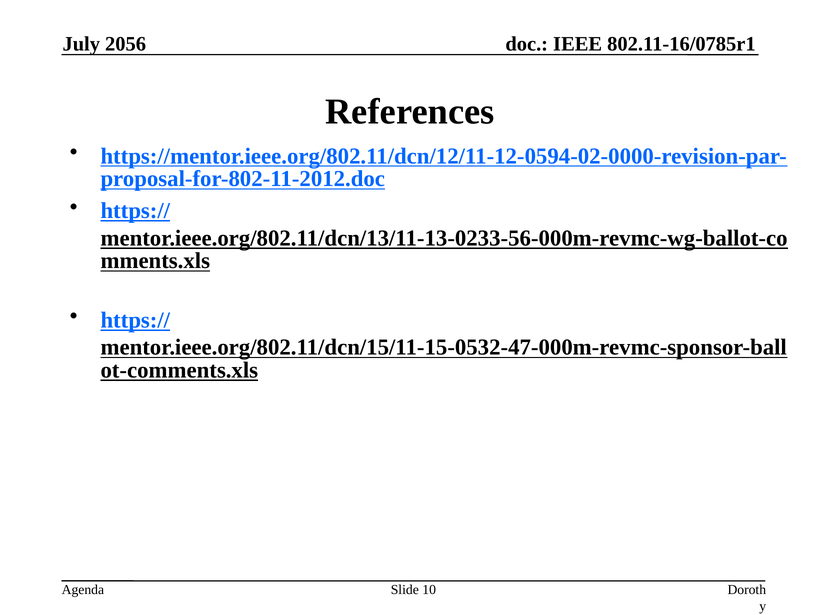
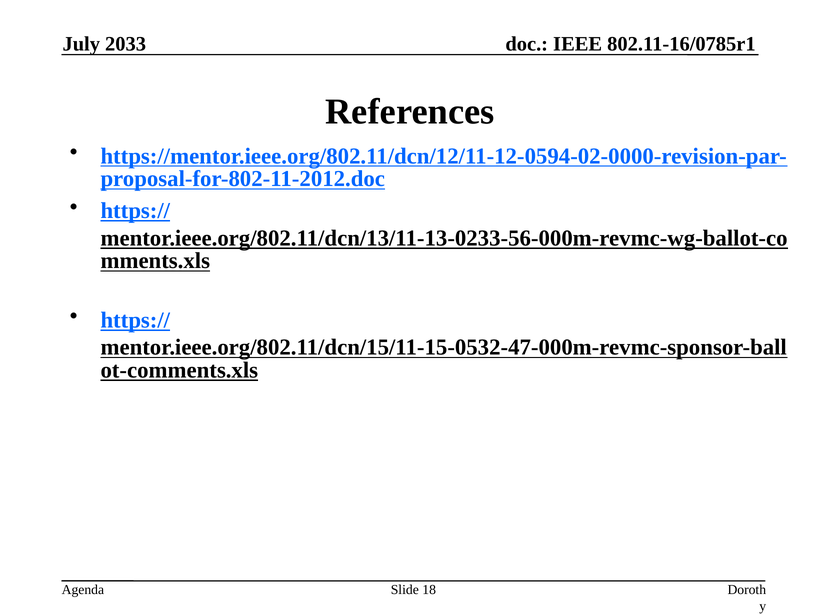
2056: 2056 -> 2033
10: 10 -> 18
